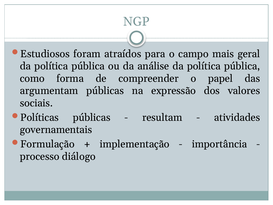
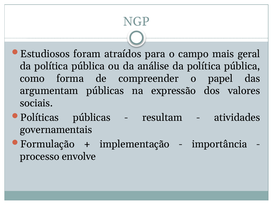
diálogo: diálogo -> envolve
